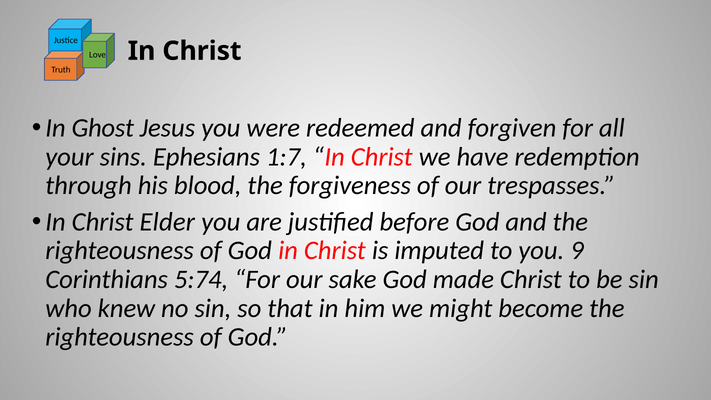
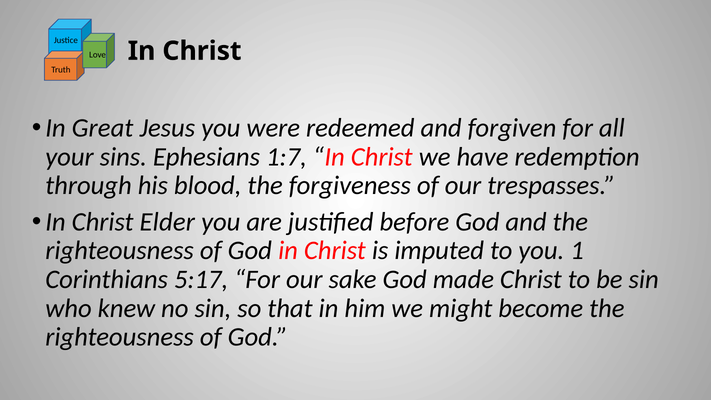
Ghost: Ghost -> Great
9: 9 -> 1
5:74: 5:74 -> 5:17
